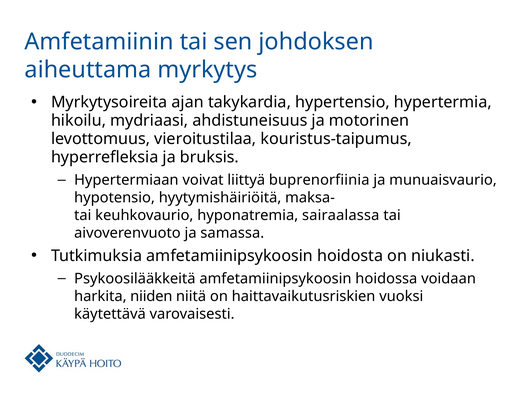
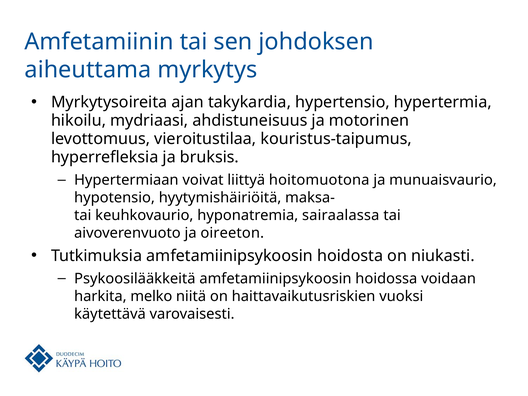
buprenorfiinia: buprenorfiinia -> hoitomuotona
samassa: samassa -> oireeton
niiden: niiden -> melko
